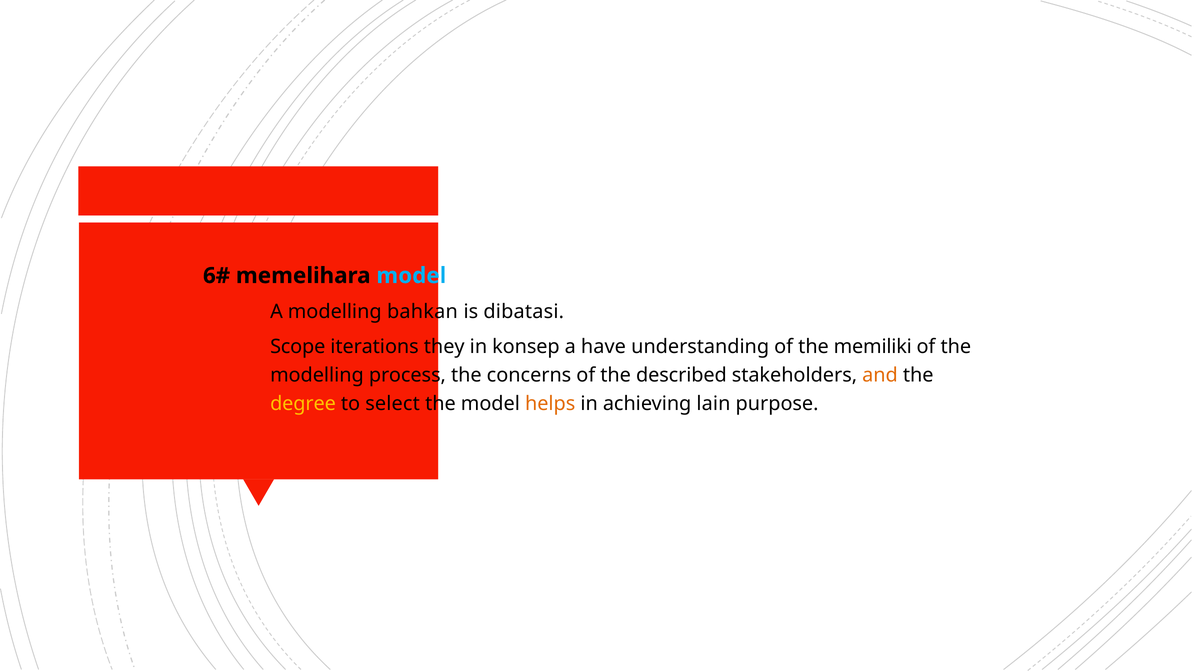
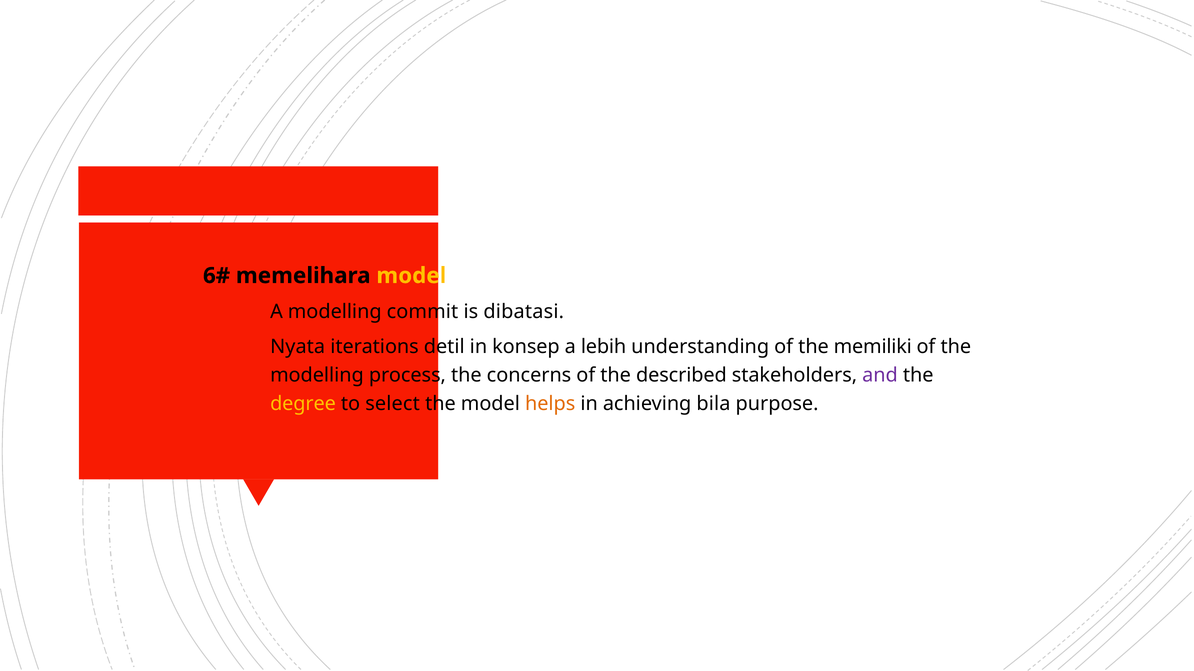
model at (411, 276) colour: light blue -> yellow
bahkan: bahkan -> commit
Scope: Scope -> Nyata
they: they -> detil
have: have -> lebih
and colour: orange -> purple
lain: lain -> bila
